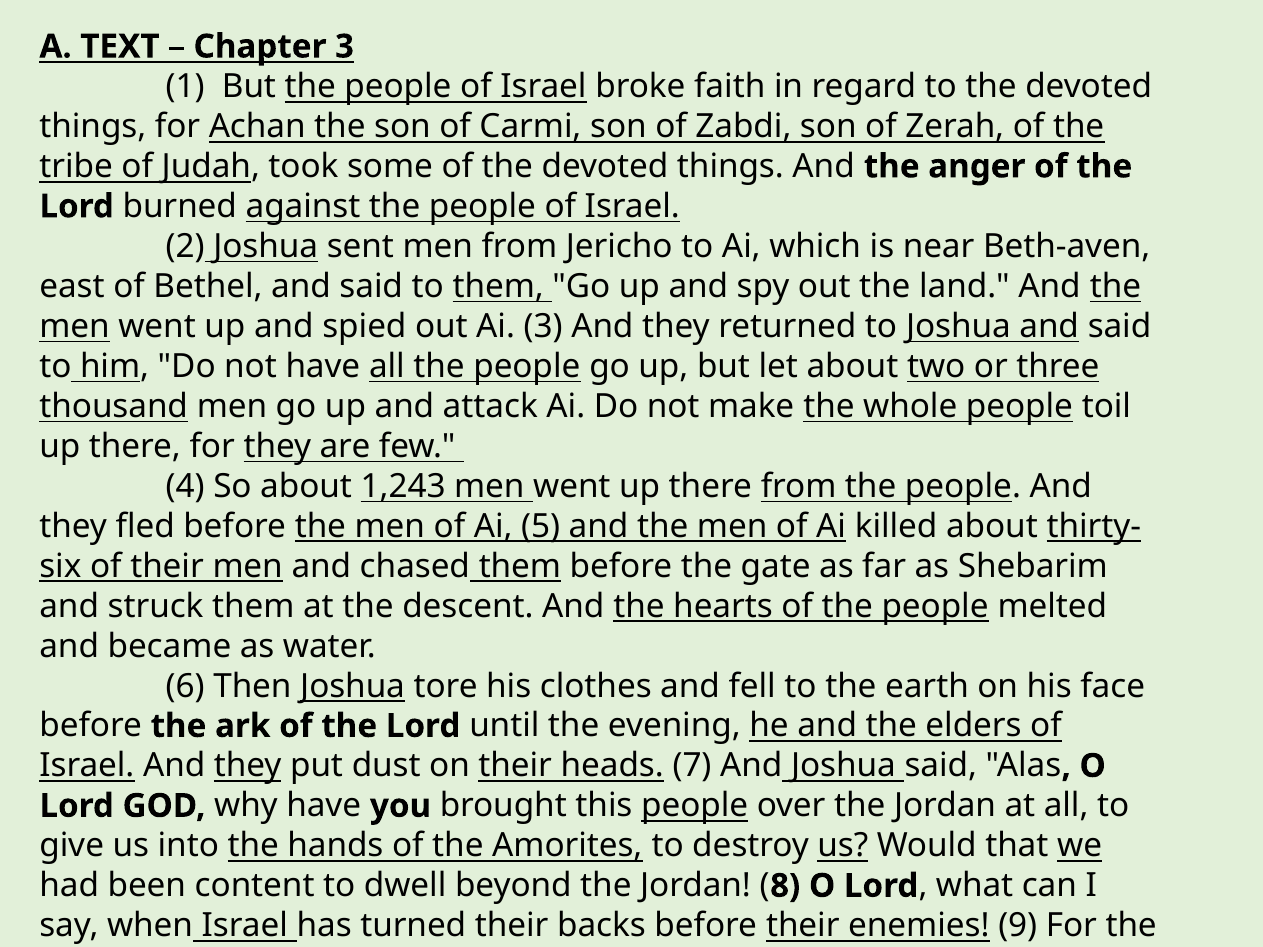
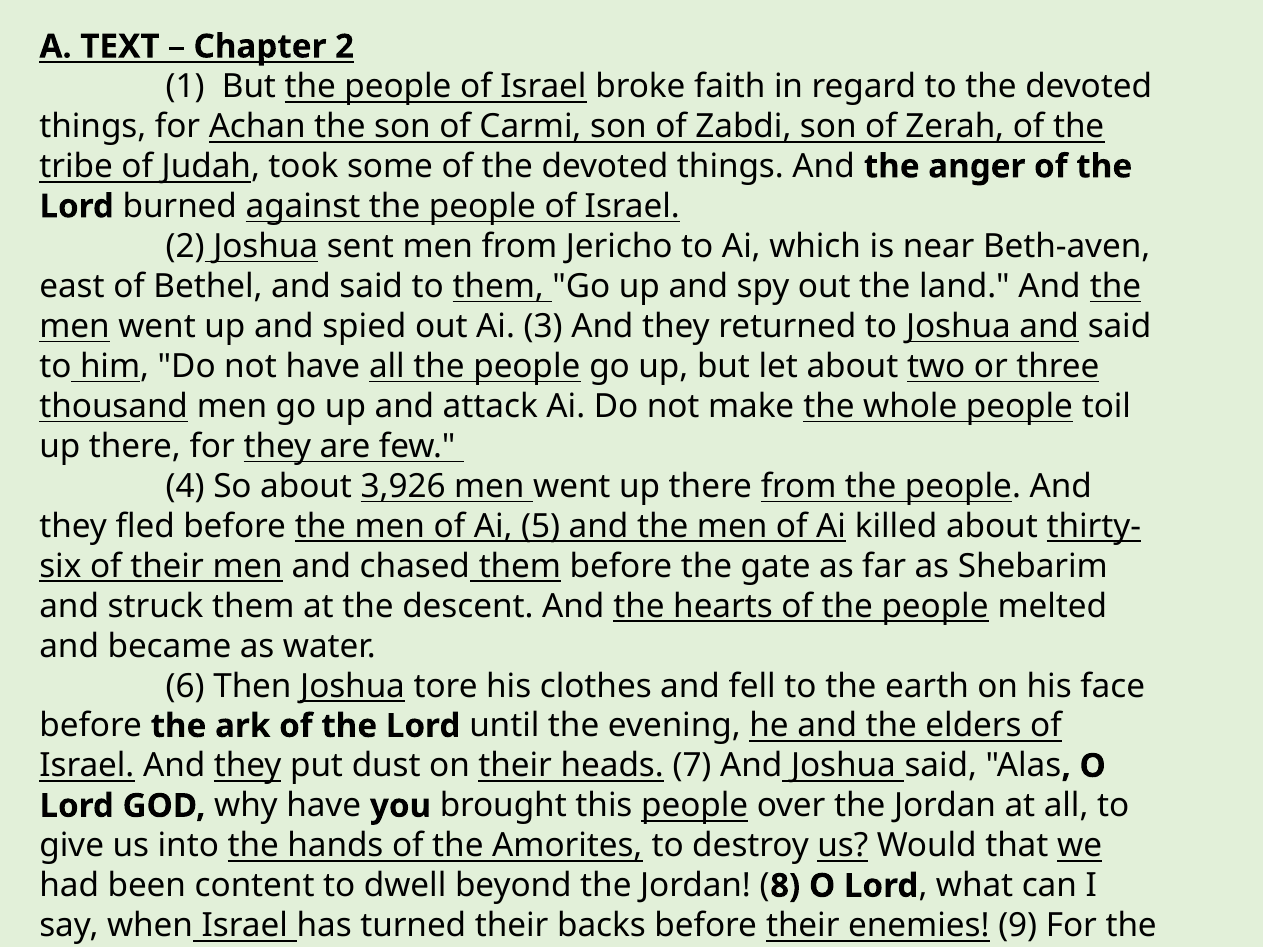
Chapter 3: 3 -> 2
1,243: 1,243 -> 3,926
